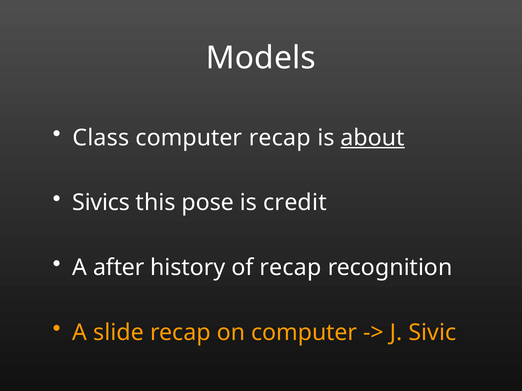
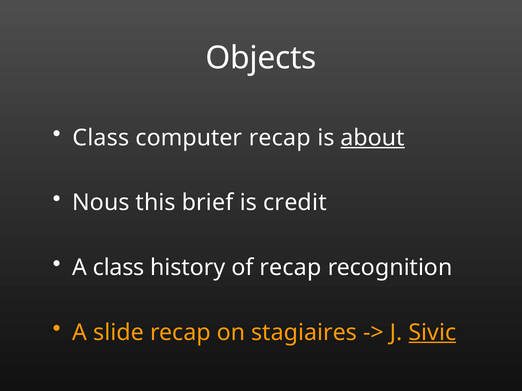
Models: Models -> Objects
Sivics: Sivics -> Nous
pose: pose -> brief
A after: after -> class
on computer: computer -> stagiaires
Sivic underline: none -> present
